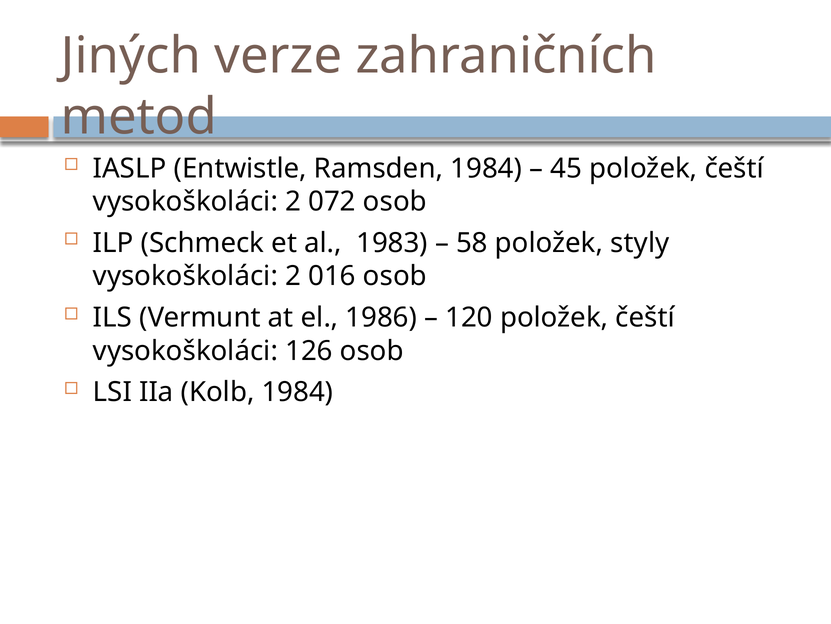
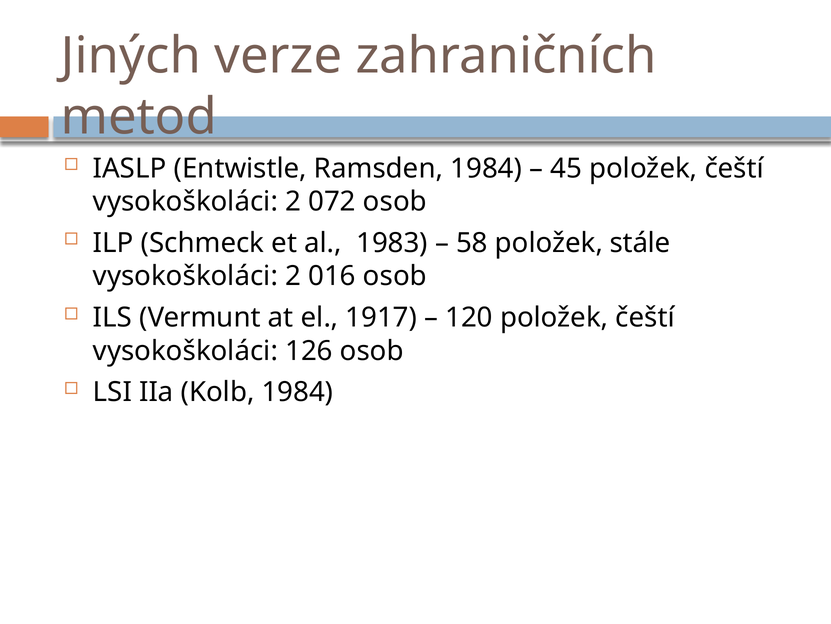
styly: styly -> stále
1986: 1986 -> 1917
